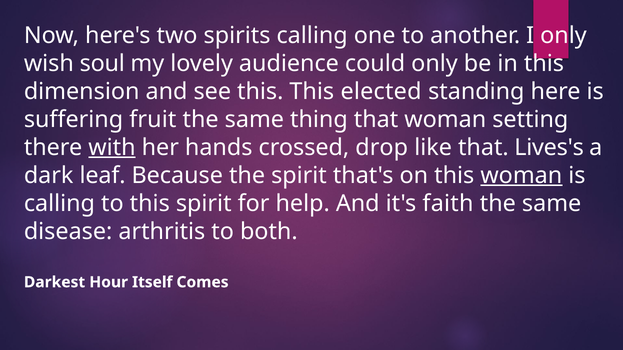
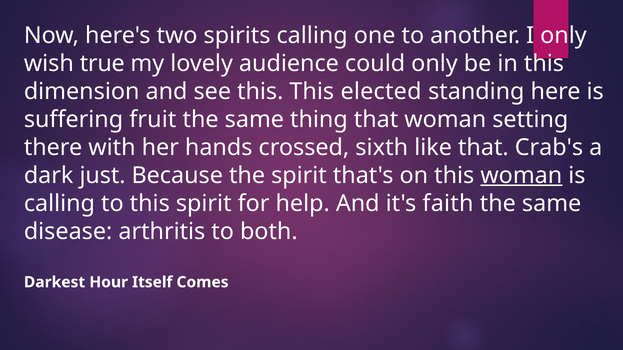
soul: soul -> true
with underline: present -> none
drop: drop -> sixth
Lives's: Lives's -> Crab's
leaf: leaf -> just
